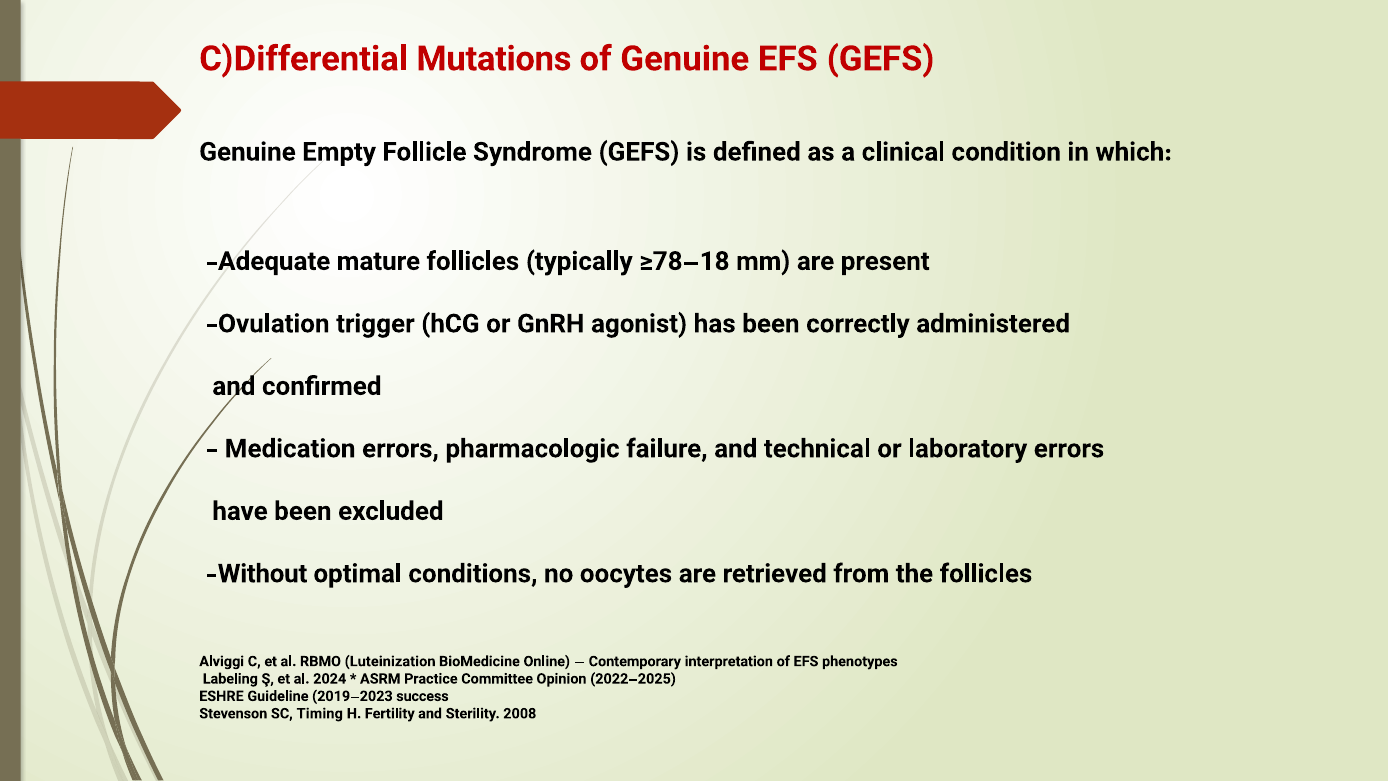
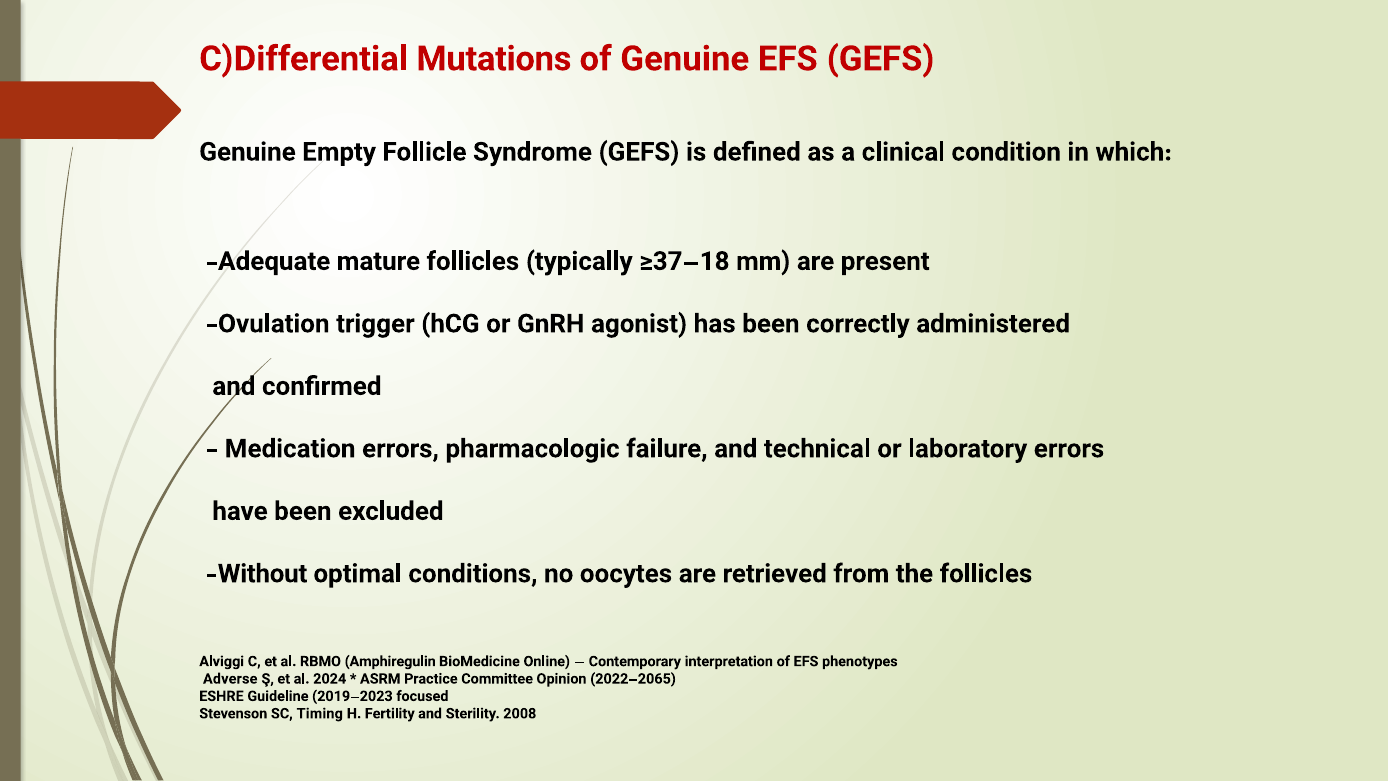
≥78–18: ≥78–18 -> ≥37–18
Luteinization: Luteinization -> Amphiregulin
Labeling: Labeling -> Adverse
2022–2025: 2022–2025 -> 2022–2065
success: success -> focused
